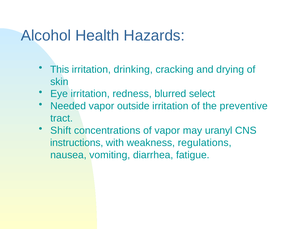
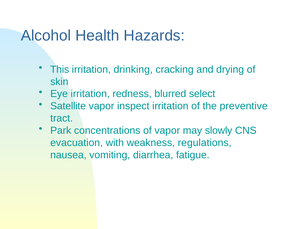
Needed: Needed -> Satellite
outside: outside -> inspect
Shift: Shift -> Park
uranyl: uranyl -> slowly
instructions: instructions -> evacuation
